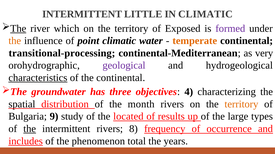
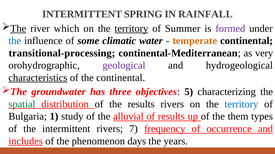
LITTLE: LITTLE -> SPRING
IN CLIMATIC: CLIMATIC -> RAINFALL
territory at (131, 29) underline: none -> present
Exposed: Exposed -> Summer
the at (15, 41) colour: orange -> blue
point: point -> some
4: 4 -> 5
spatial colour: black -> green
the month: month -> results
territory at (241, 105) colour: orange -> blue
9: 9 -> 1
located: located -> alluvial
large: large -> them
the at (30, 129) underline: present -> none
8: 8 -> 7
total: total -> days
